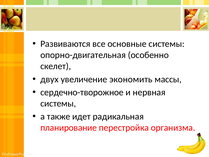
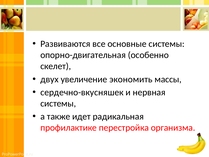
сердечно-творожное: сердечно-творожное -> сердечно-вкусняшек
планирование: планирование -> профилактике
